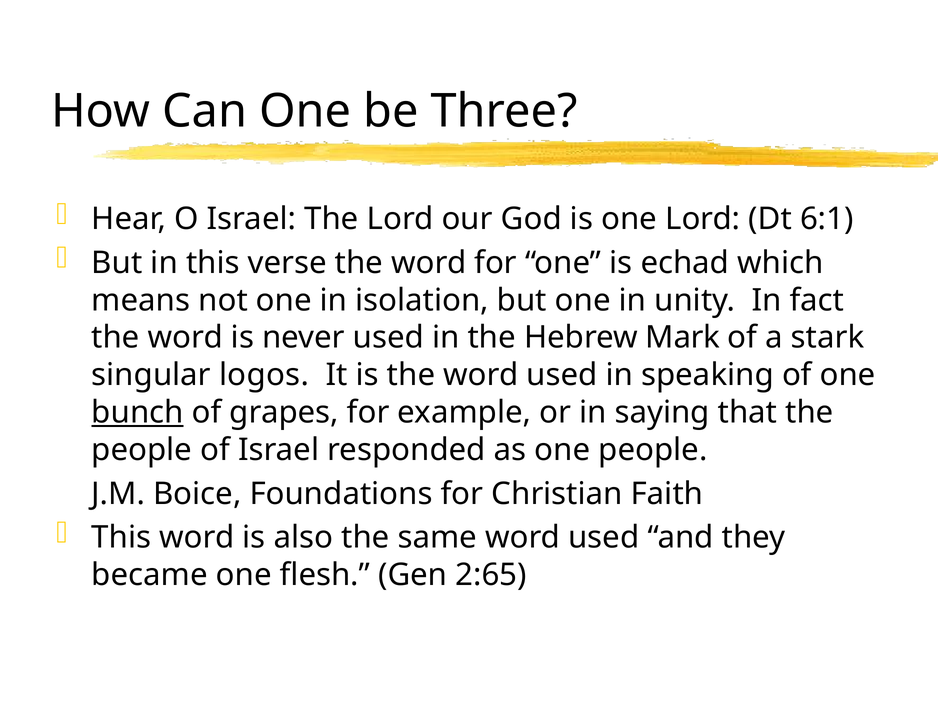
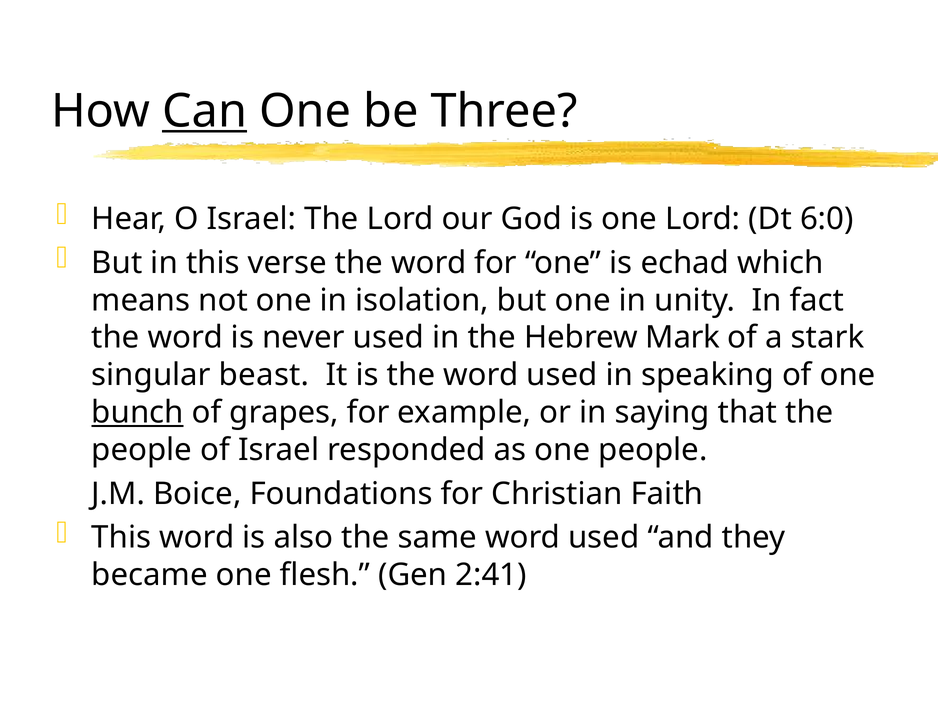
Can underline: none -> present
6:1: 6:1 -> 6:0
logos: logos -> beast
2:65: 2:65 -> 2:41
